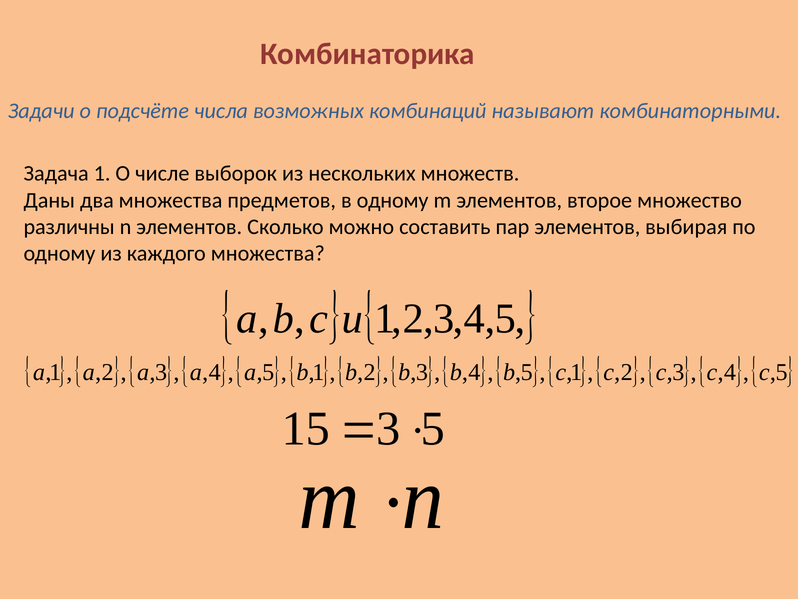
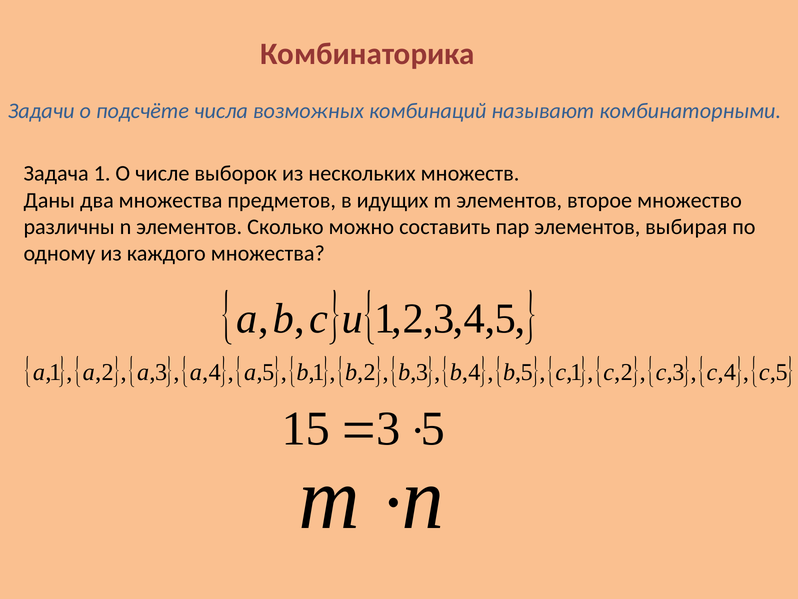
в одному: одному -> идущих
